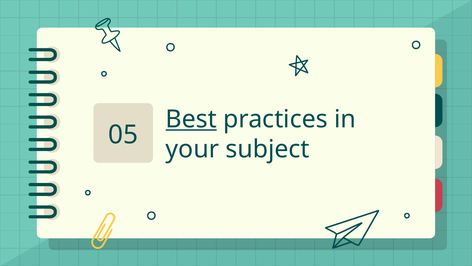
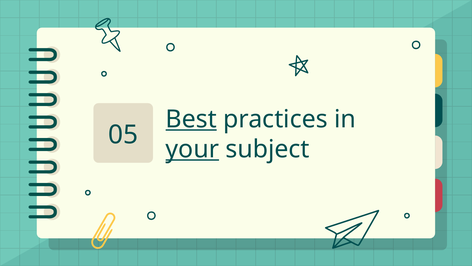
your underline: none -> present
